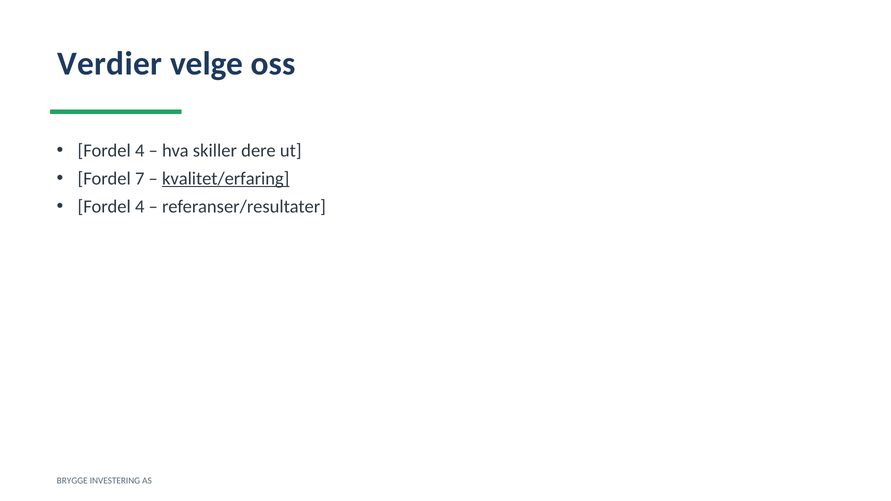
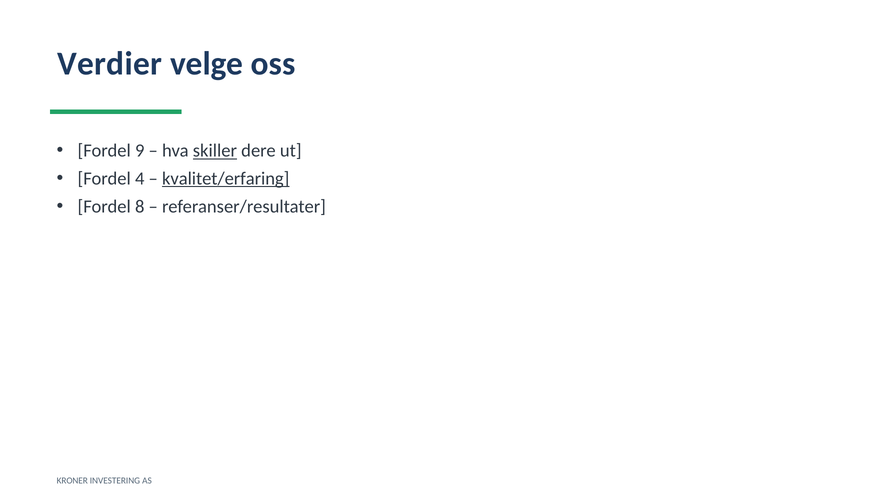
4 at (140, 151): 4 -> 9
skiller underline: none -> present
7: 7 -> 4
4 at (140, 207): 4 -> 8
BRYGGE: BRYGGE -> KRONER
